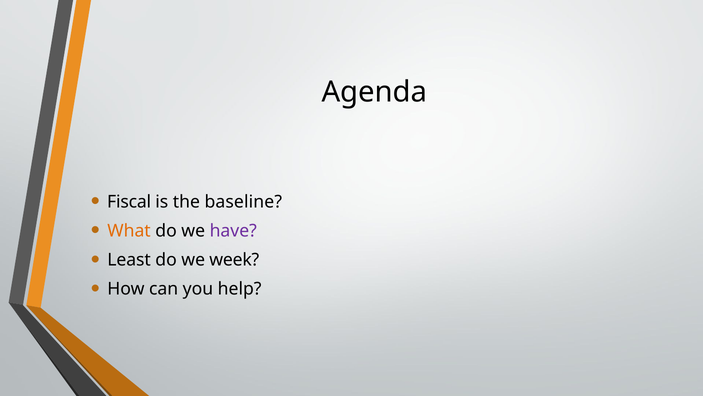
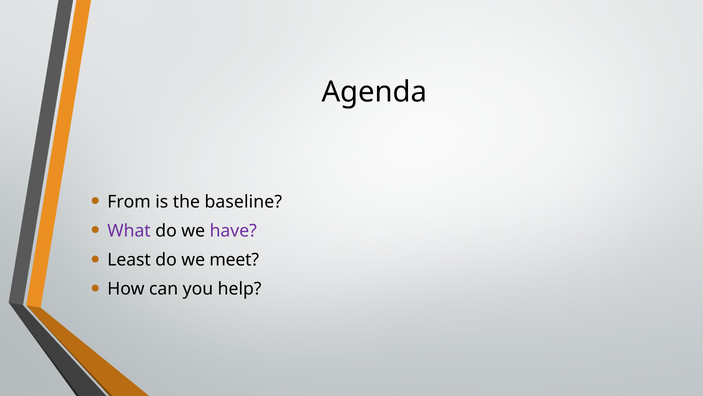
Fiscal: Fiscal -> From
What colour: orange -> purple
week: week -> meet
